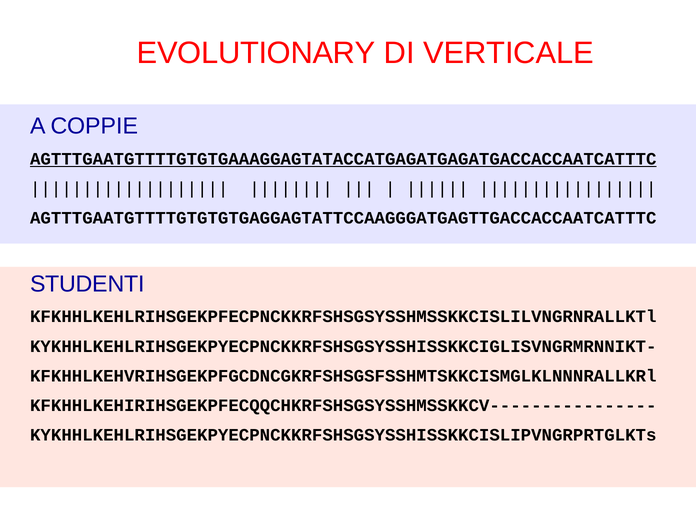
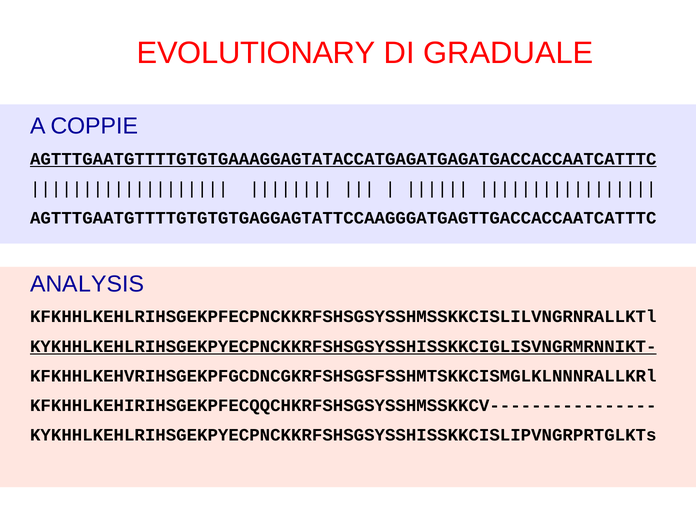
VERTICALE: VERTICALE -> GRADUALE
STUDENTI: STUDENTI -> ANALYSIS
KYKHHLKEHLRIHSGEKPYECPNCKKRFSHSGSYSSHISSKKCIGLISVNGRMRNNIKT- underline: none -> present
